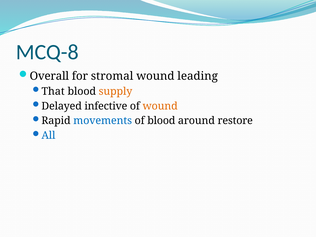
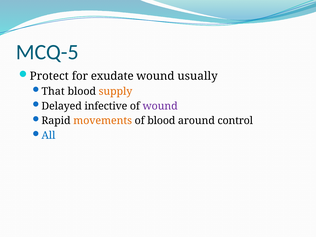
MCQ-8: MCQ-8 -> MCQ-5
Overall: Overall -> Protect
stromal: stromal -> exudate
leading: leading -> usually
wound at (160, 106) colour: orange -> purple
movements colour: blue -> orange
restore: restore -> control
